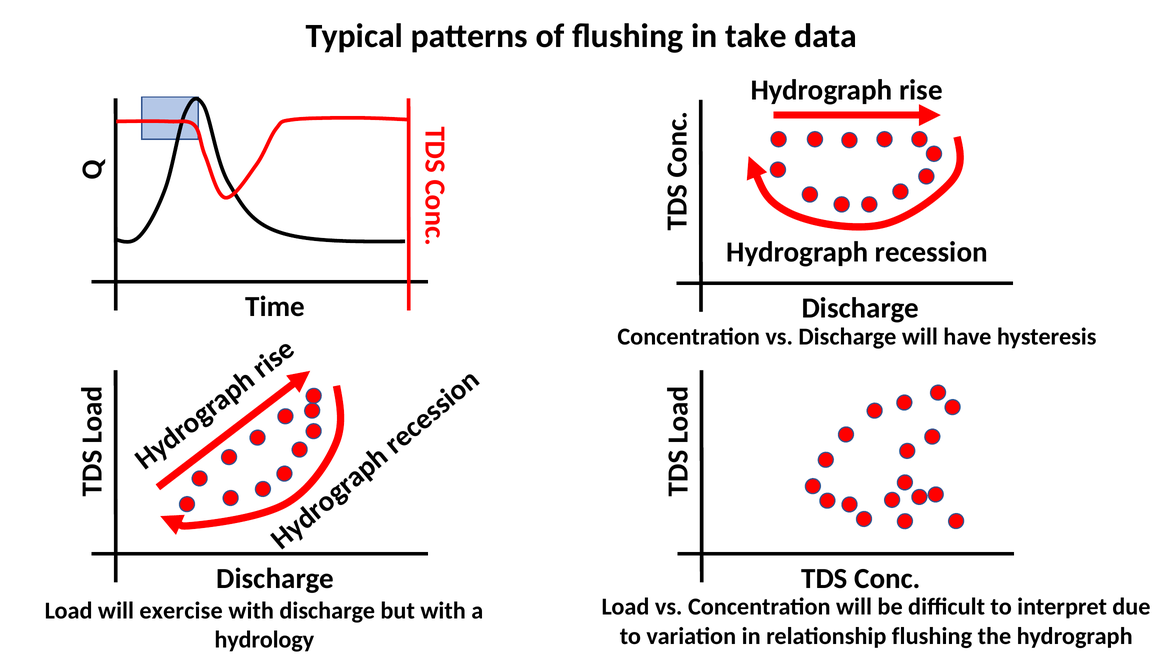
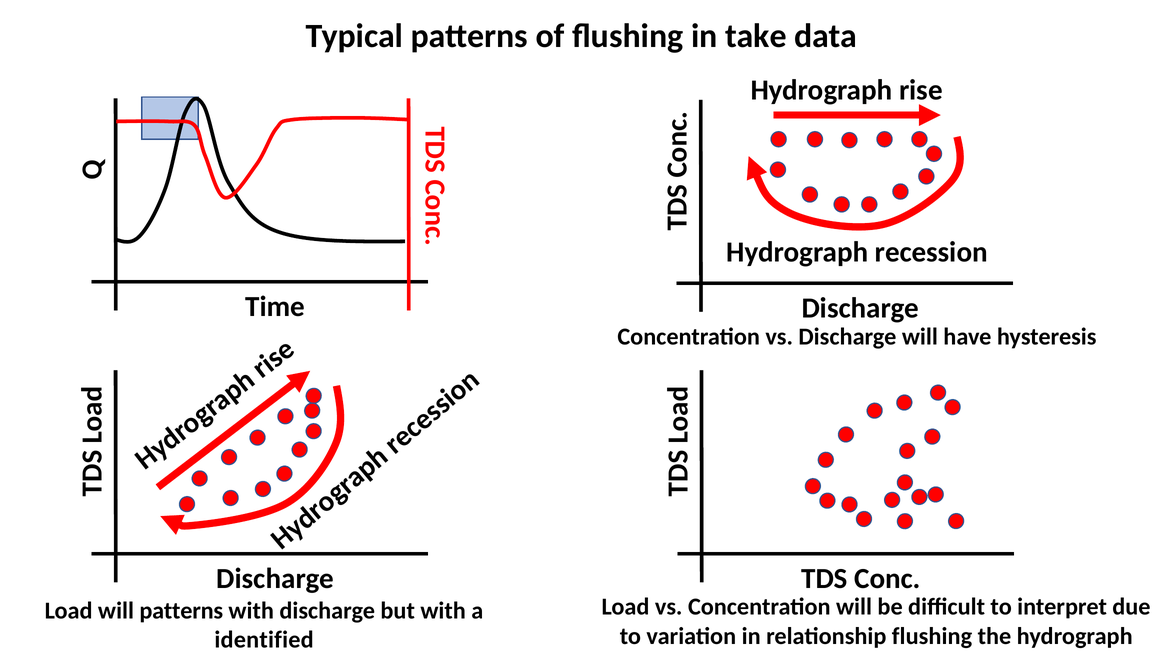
will exercise: exercise -> patterns
hydrology: hydrology -> identified
